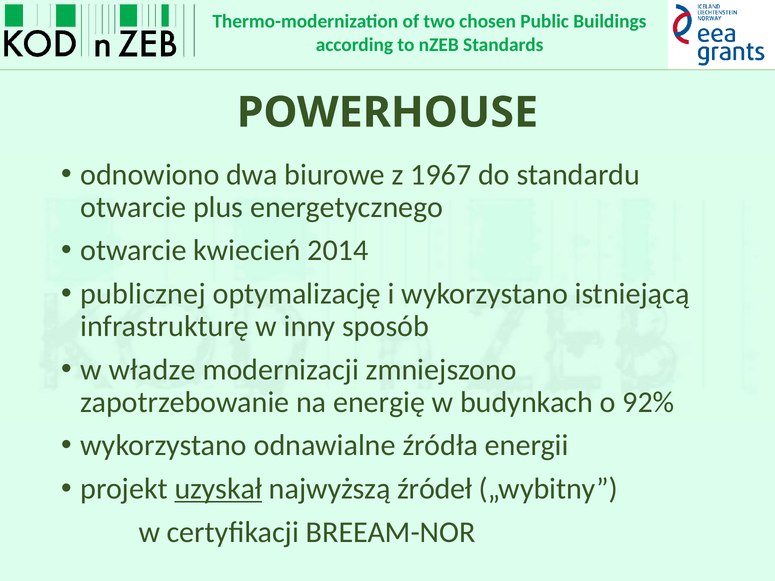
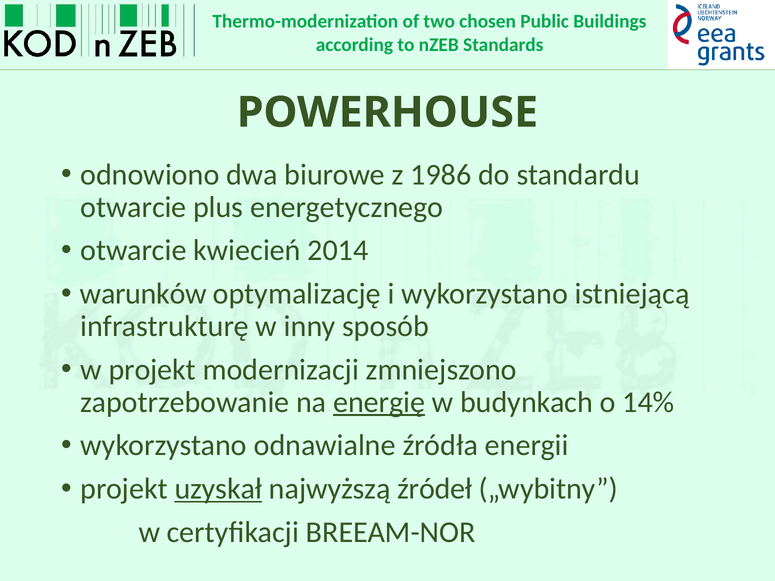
1967: 1967 -> 1986
publicznej: publicznej -> warunków
w władze: władze -> projekt
energię underline: none -> present
92%: 92% -> 14%
